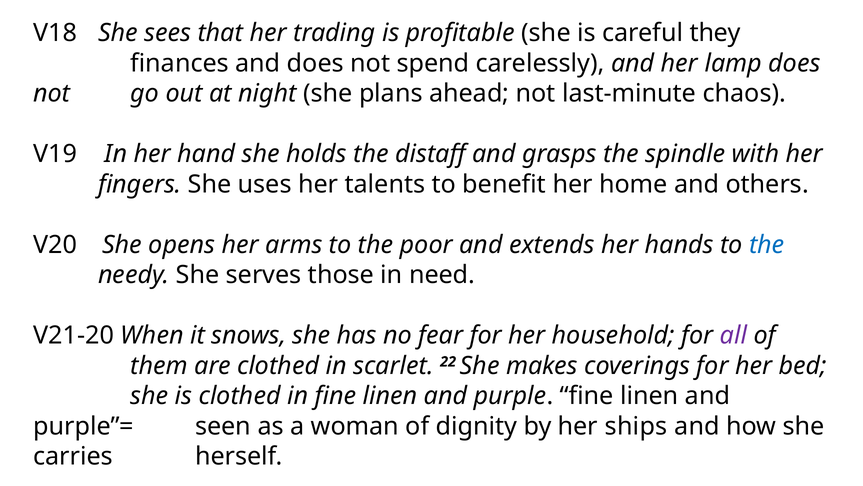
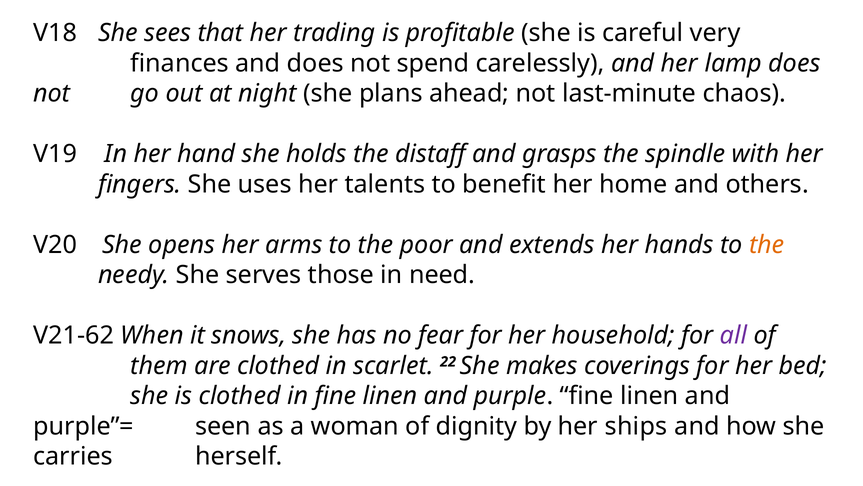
they: they -> very
the at (767, 245) colour: blue -> orange
V21-20: V21-20 -> V21-62
